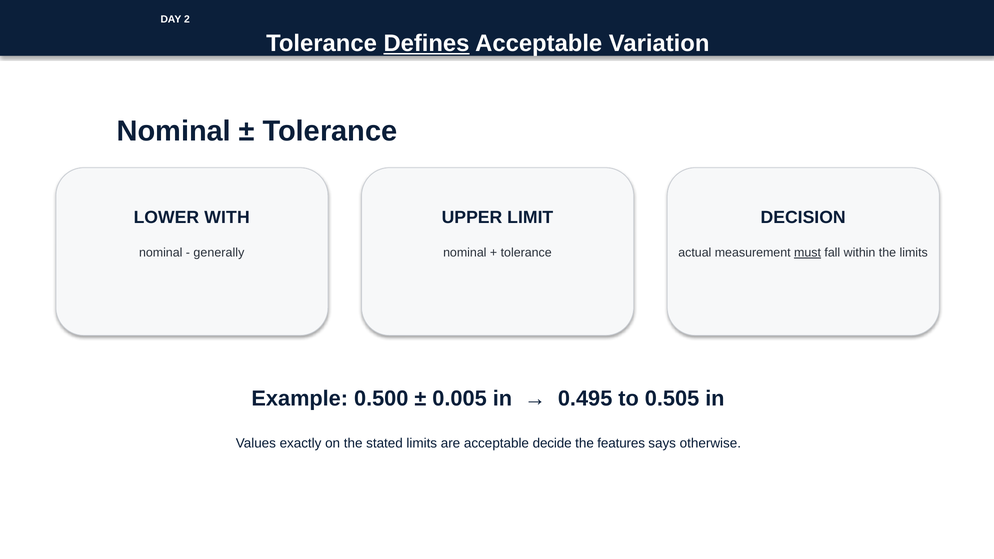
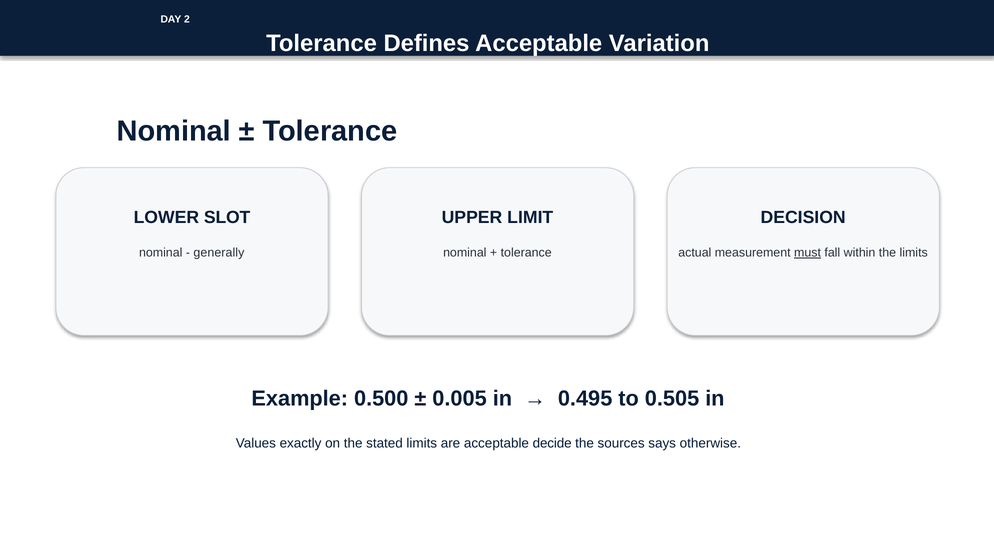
Defines underline: present -> none
WITH: WITH -> SLOT
features: features -> sources
